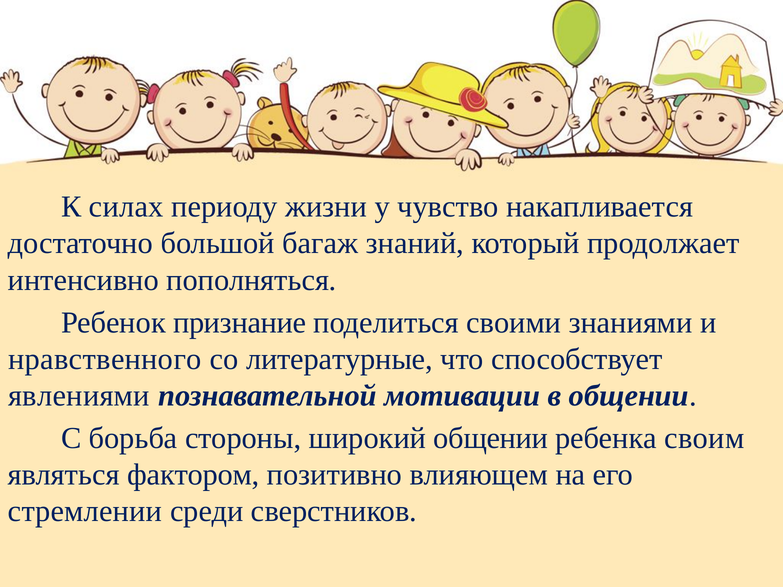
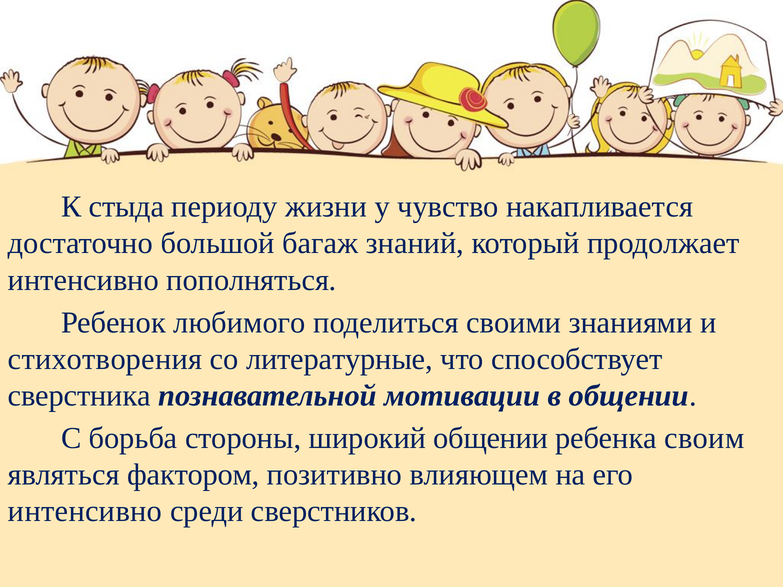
силах: силах -> стыда
признание: признание -> любимого
нравственного: нравственного -> стихотворения
явлениями: явлениями -> сверстника
стремлении at (85, 512): стремлении -> интенсивно
